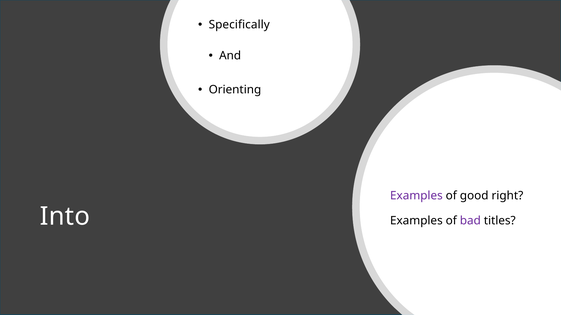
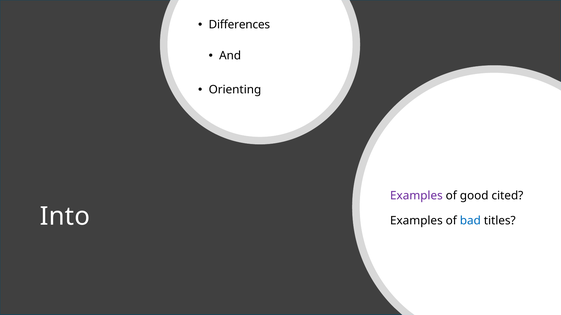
Specifically: Specifically -> Differences
right: right -> cited
bad colour: purple -> blue
